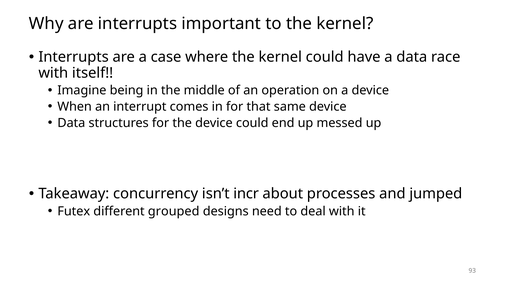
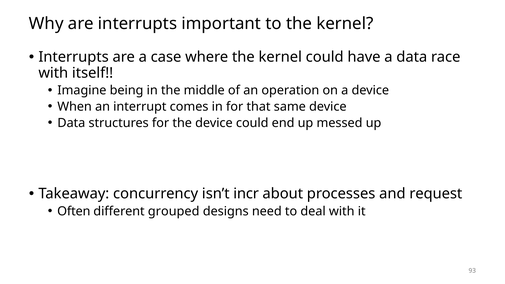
jumped: jumped -> request
Futex: Futex -> Often
